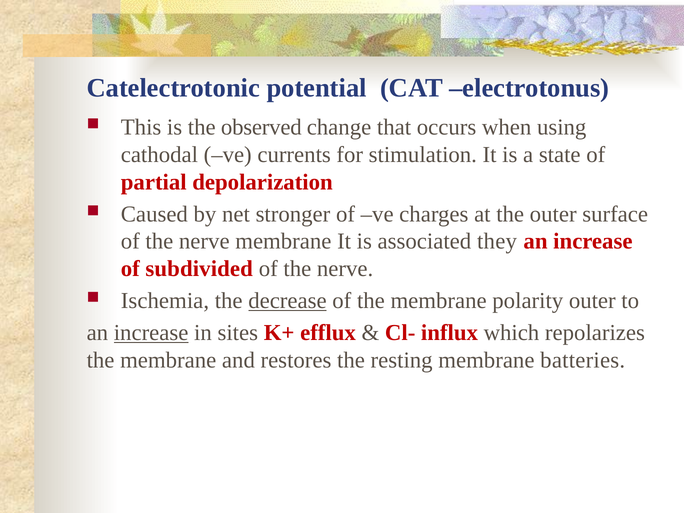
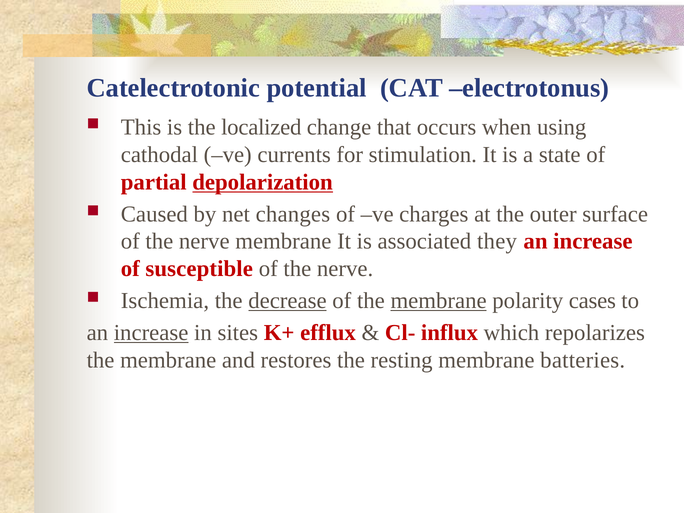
observed: observed -> localized
depolarization underline: none -> present
stronger: stronger -> changes
subdivided: subdivided -> susceptible
membrane at (439, 301) underline: none -> present
polarity outer: outer -> cases
